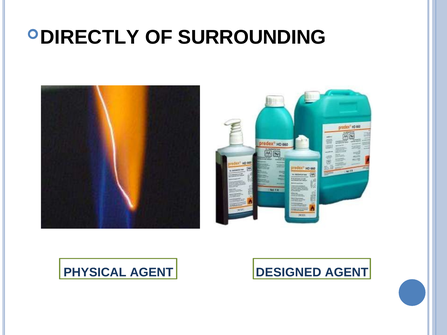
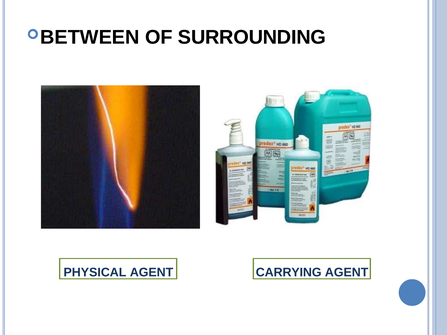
DIRECTLY: DIRECTLY -> BETWEEN
DESIGNED: DESIGNED -> CARRYING
